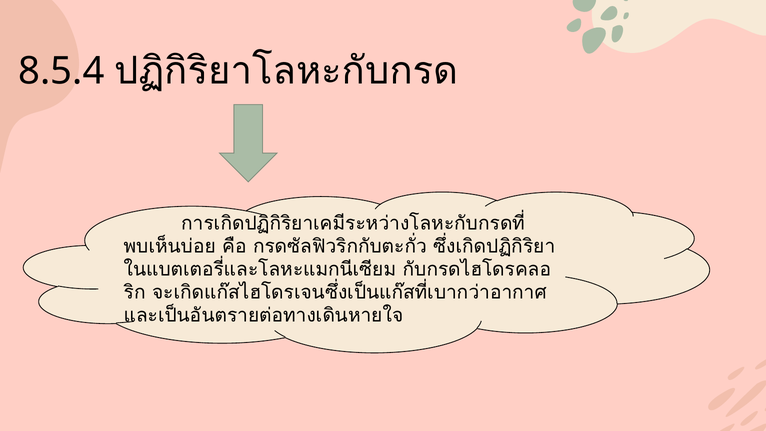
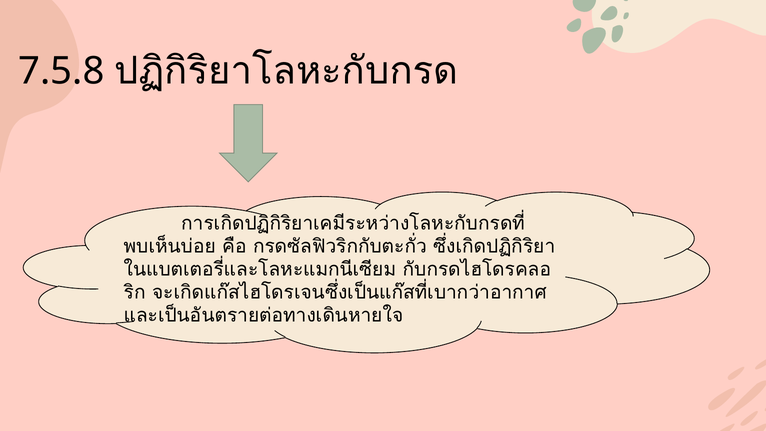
8.5.4: 8.5.4 -> 7.5.8
